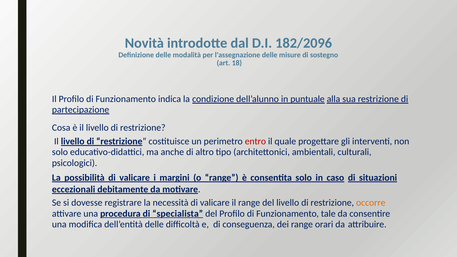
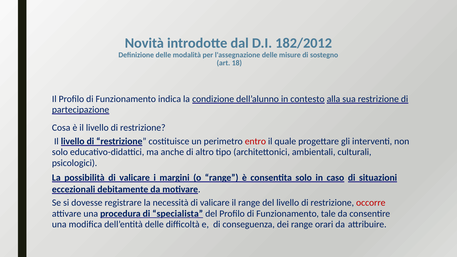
182/2096: 182/2096 -> 182/2012
puntuale: puntuale -> contesto
occorre colour: orange -> red
